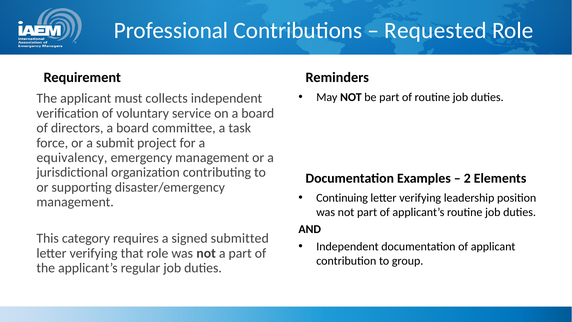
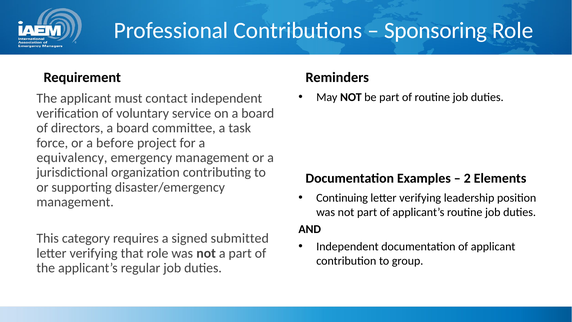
Requested: Requested -> Sponsoring
collects: collects -> contact
submit: submit -> before
